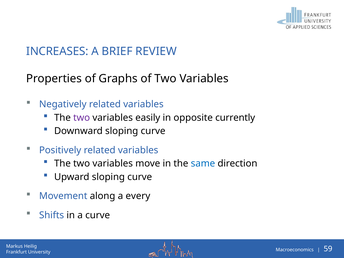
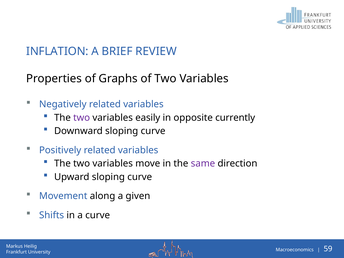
INCREASES: INCREASES -> INFLATION
same colour: blue -> purple
every: every -> given
